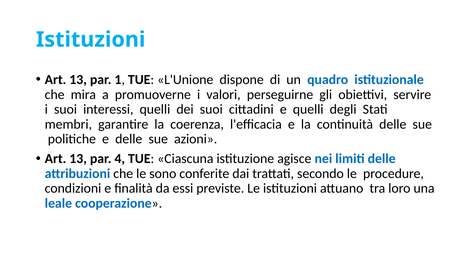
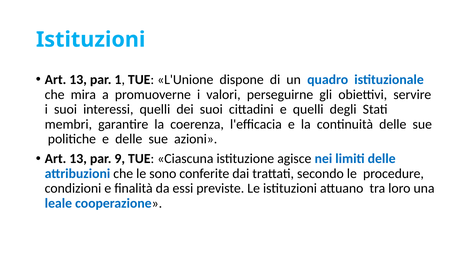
4: 4 -> 9
